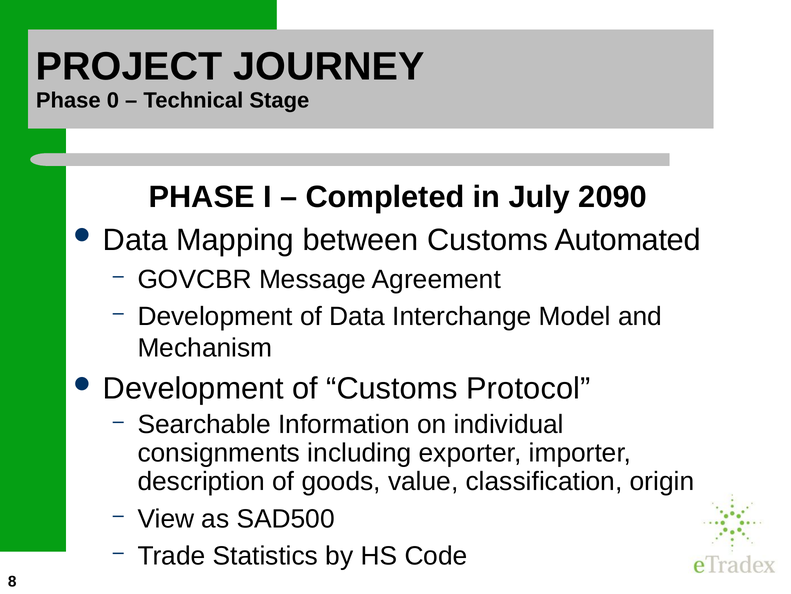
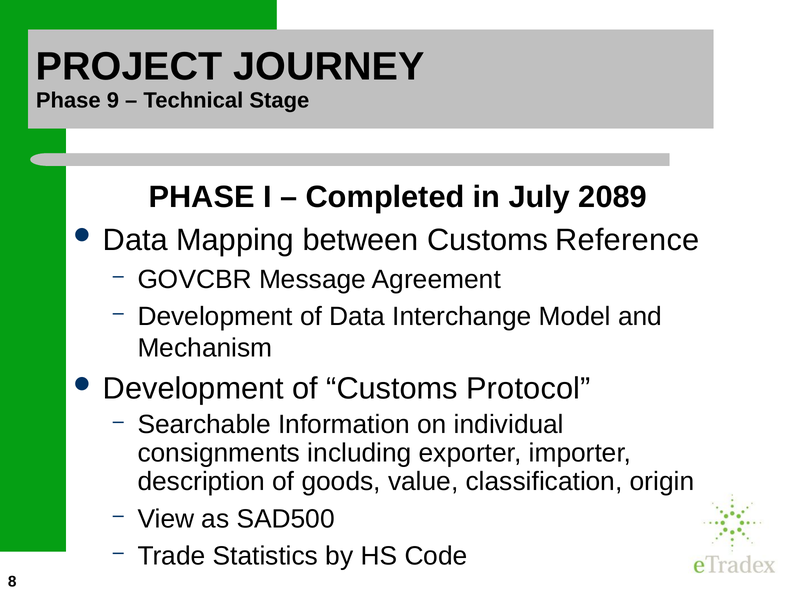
0: 0 -> 9
2090: 2090 -> 2089
Automated: Automated -> Reference
